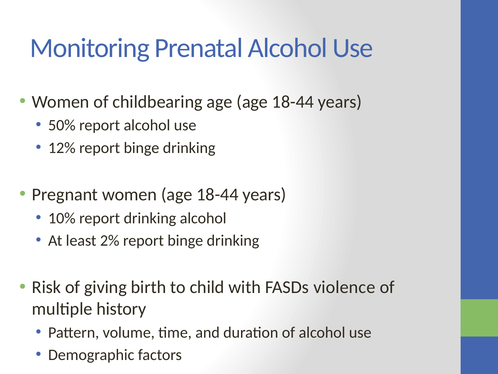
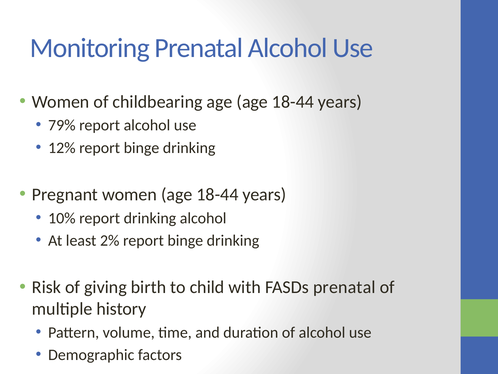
50%: 50% -> 79%
FASDs violence: violence -> prenatal
